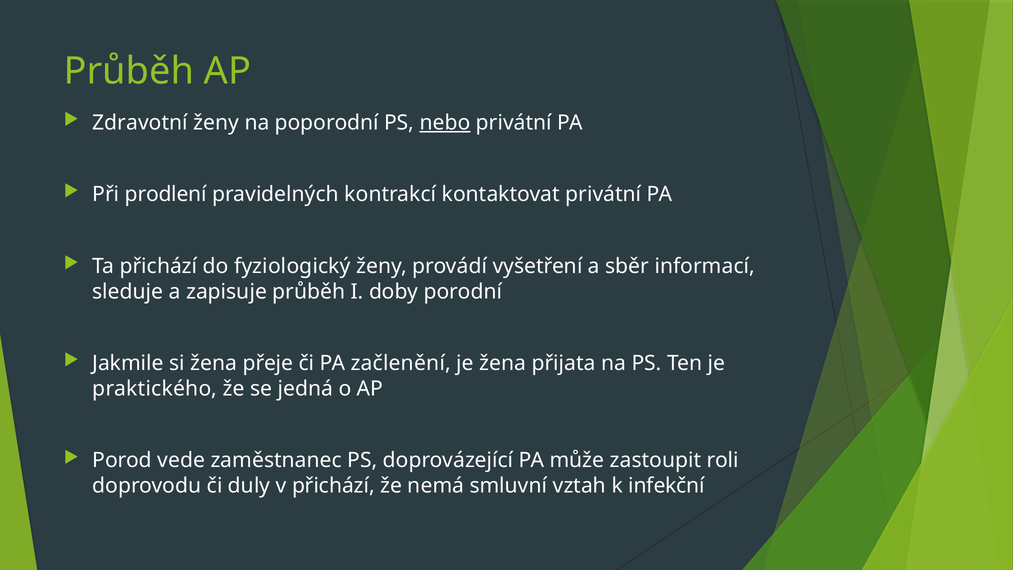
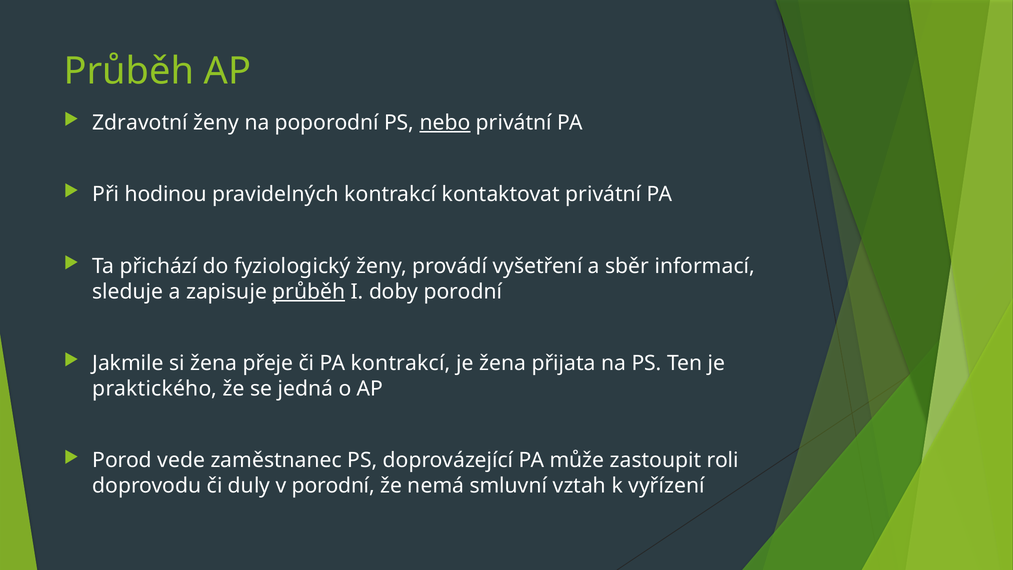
prodlení: prodlení -> hodinou
průběh at (309, 291) underline: none -> present
PA začlenění: začlenění -> kontrakcí
v přichází: přichází -> porodní
infekční: infekční -> vyřízení
